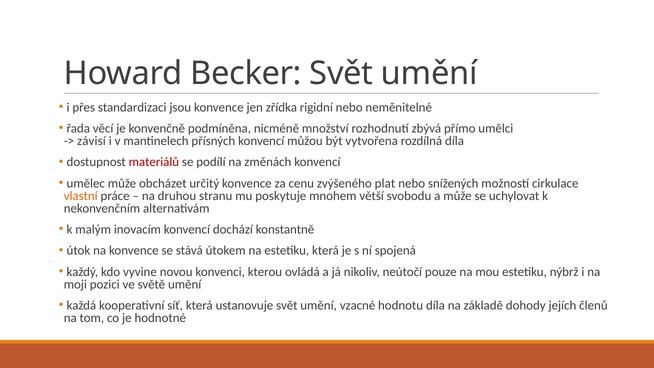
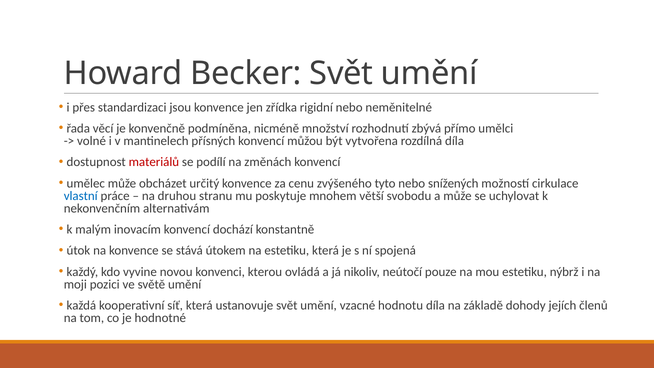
závisí: závisí -> volné
plat: plat -> tyto
vlastní colour: orange -> blue
